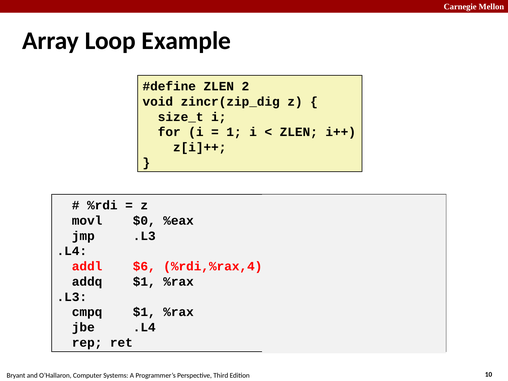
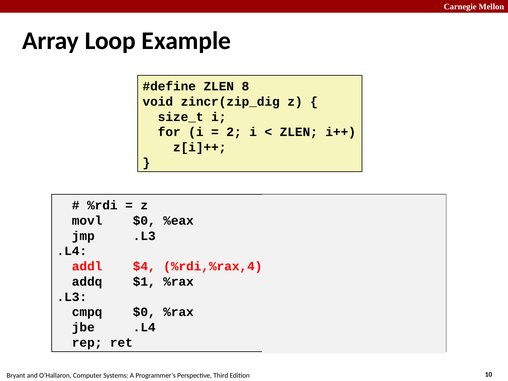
2: 2 -> 8
1: 1 -> 2
$6: $6 -> $4
cmpq $1: $1 -> $0
